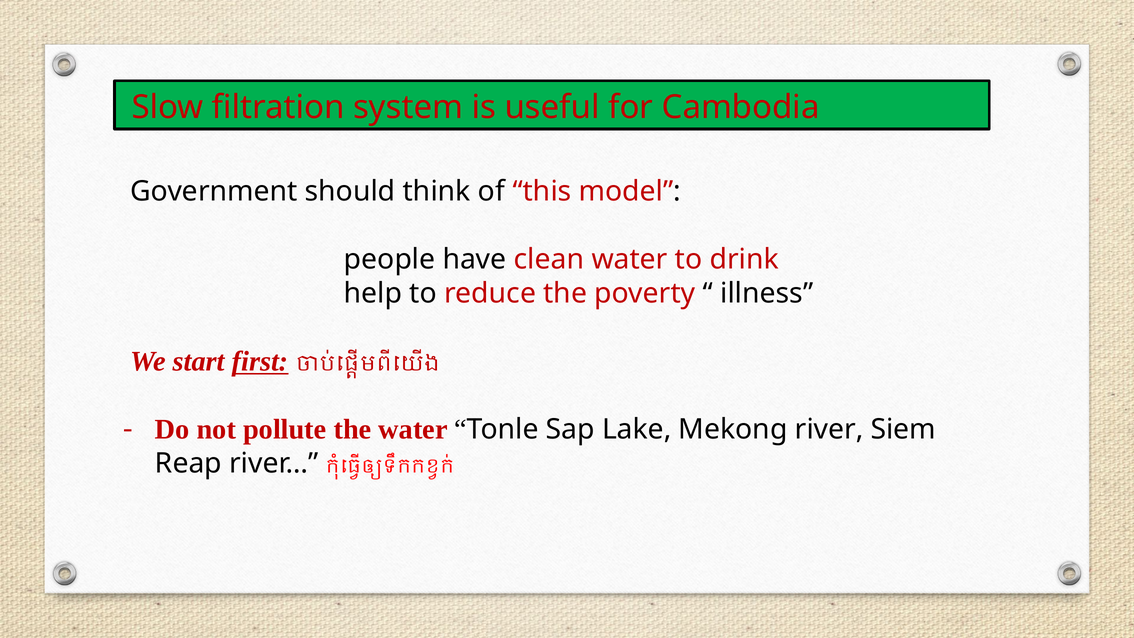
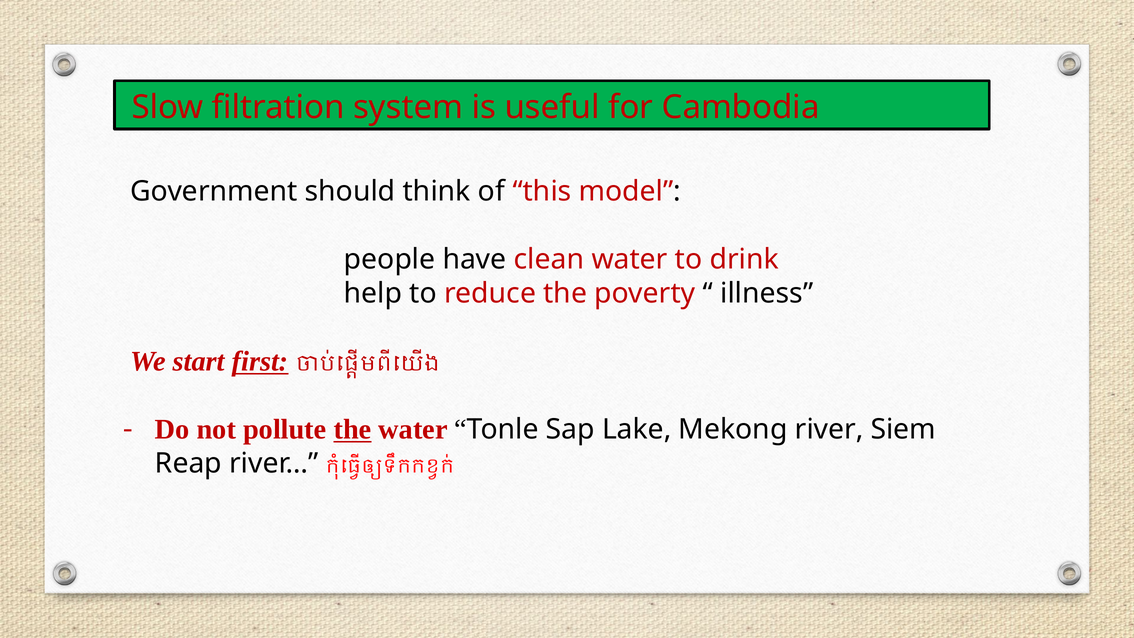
the at (353, 430) underline: none -> present
